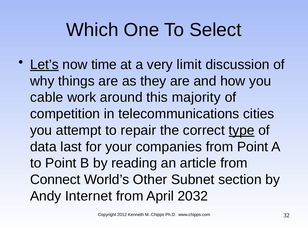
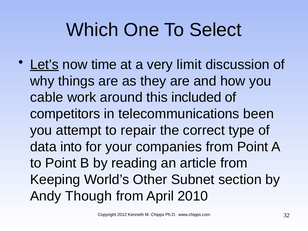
majority: majority -> included
competition: competition -> competitors
cities: cities -> been
type underline: present -> none
last: last -> into
Connect: Connect -> Keeping
Internet: Internet -> Though
2032: 2032 -> 2010
